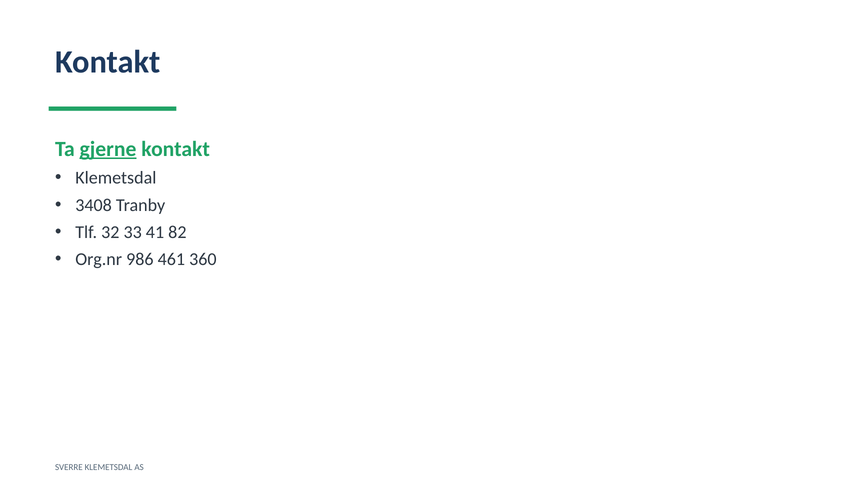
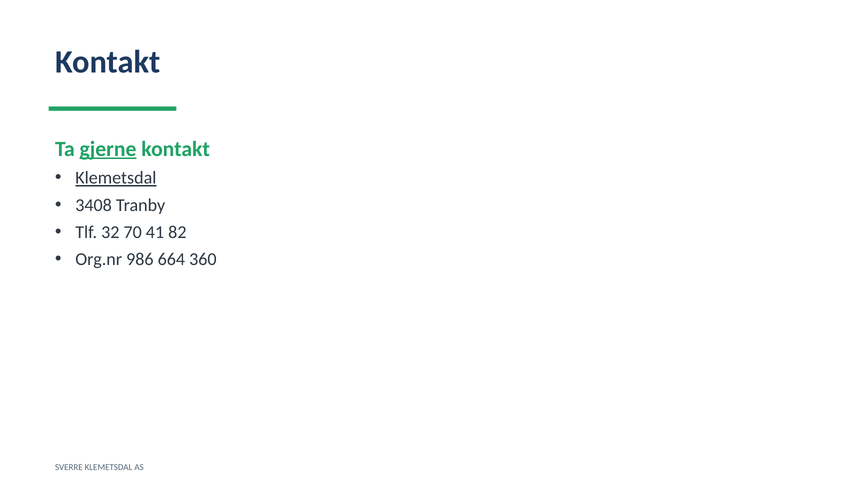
Klemetsdal at (116, 178) underline: none -> present
33: 33 -> 70
461: 461 -> 664
